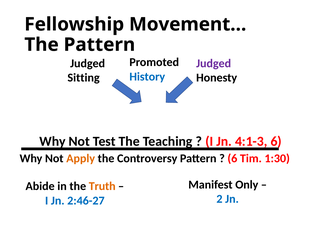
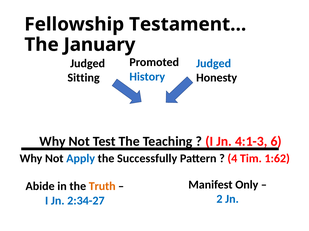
Movement…: Movement… -> Testament…
The Pattern: Pattern -> January
Judged at (214, 64) colour: purple -> blue
Apply colour: orange -> blue
Controversy: Controversy -> Successfully
6 at (232, 159): 6 -> 4
1:30: 1:30 -> 1:62
2:46-27: 2:46-27 -> 2:34-27
